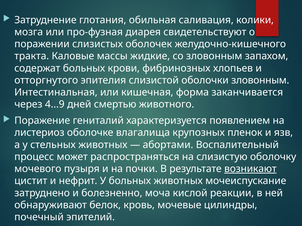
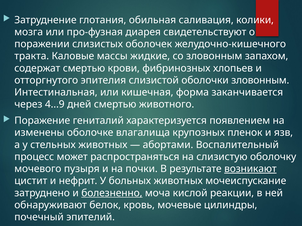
содержат больных: больных -> смертью
листериоз: листериоз -> изменены
болезненно underline: none -> present
